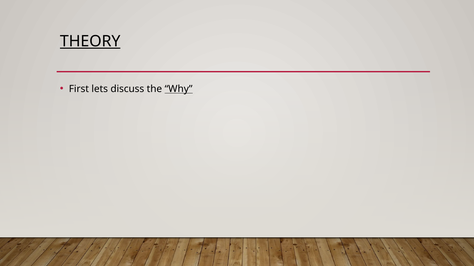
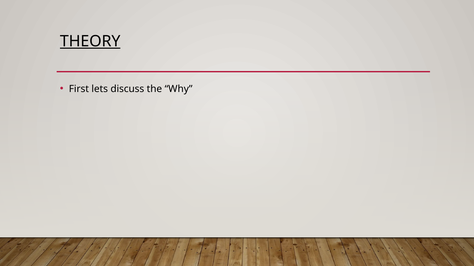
Why underline: present -> none
